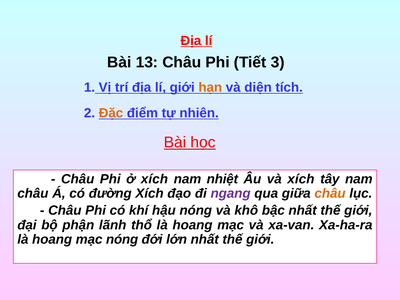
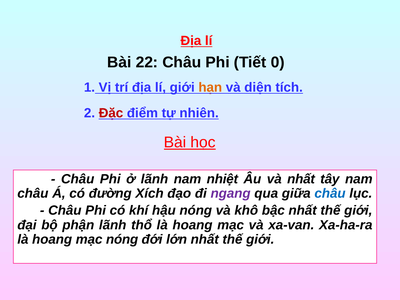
13: 13 -> 22
3: 3 -> 0
Đặc colour: orange -> red
ở xích: xích -> lãnh
và xích: xích -> nhất
châu at (330, 194) colour: orange -> blue
